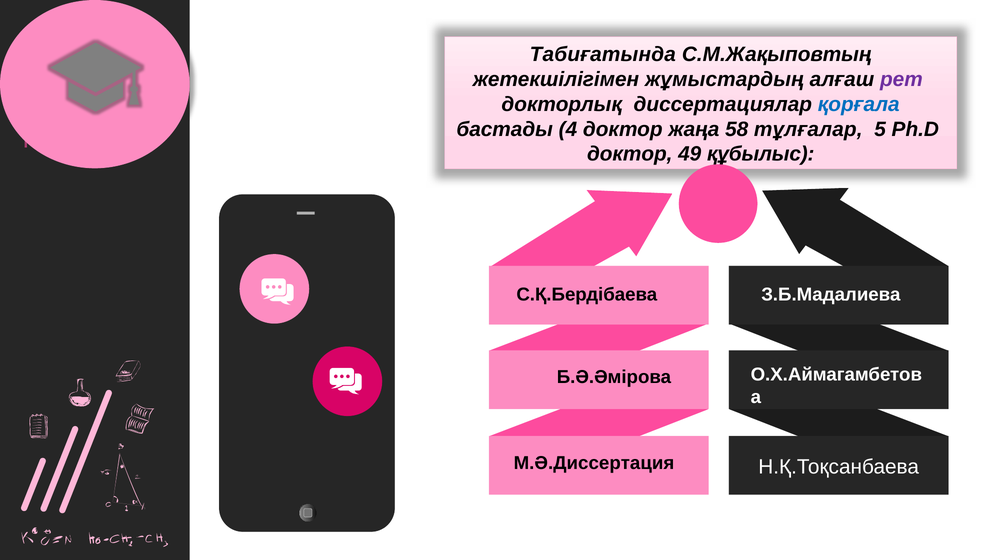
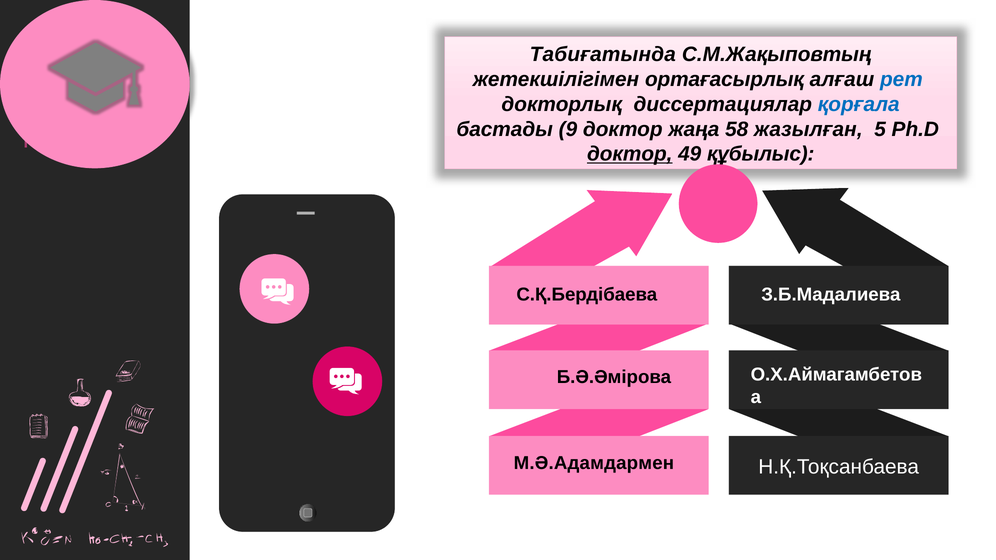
жұмыстардың: жұмыстардың -> ортағасырлық
рет colour: purple -> blue
4: 4 -> 9
тұлғалар: тұлғалар -> жазылған
доктор at (630, 154) underline: none -> present
М.Ә.Диссертация: М.Ә.Диссертация -> М.Ә.Адамдармен
